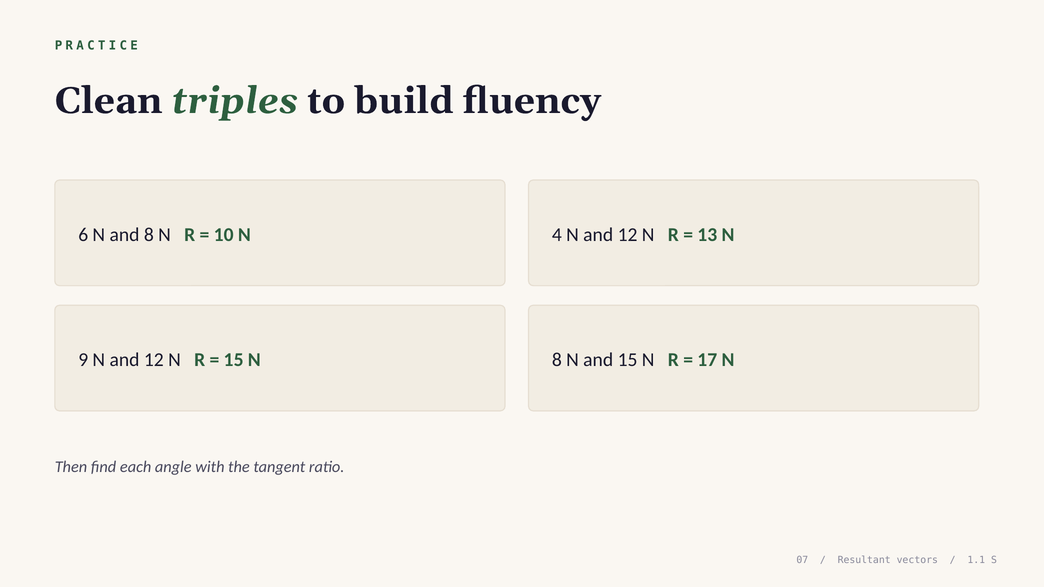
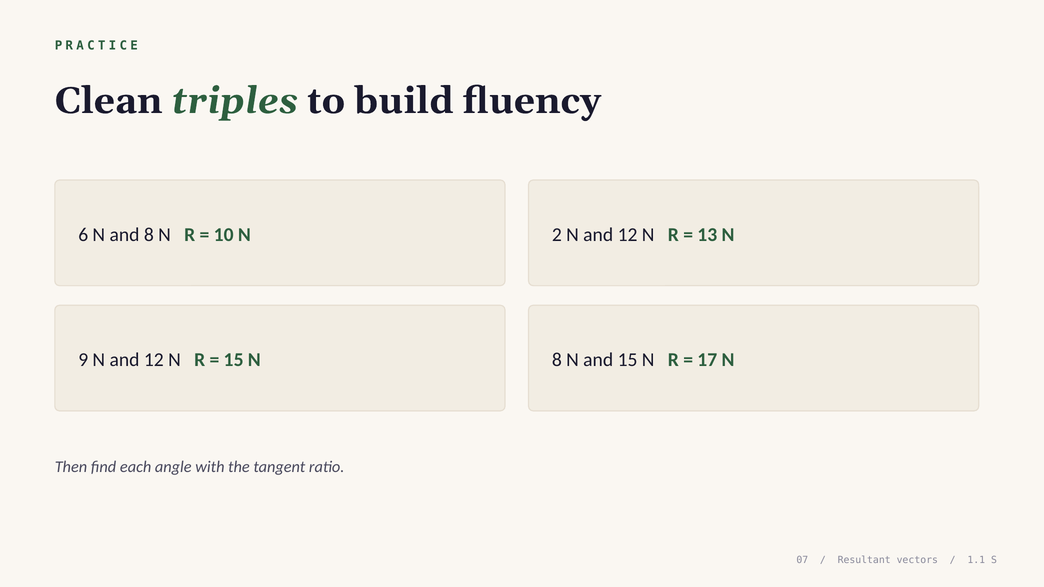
4: 4 -> 2
